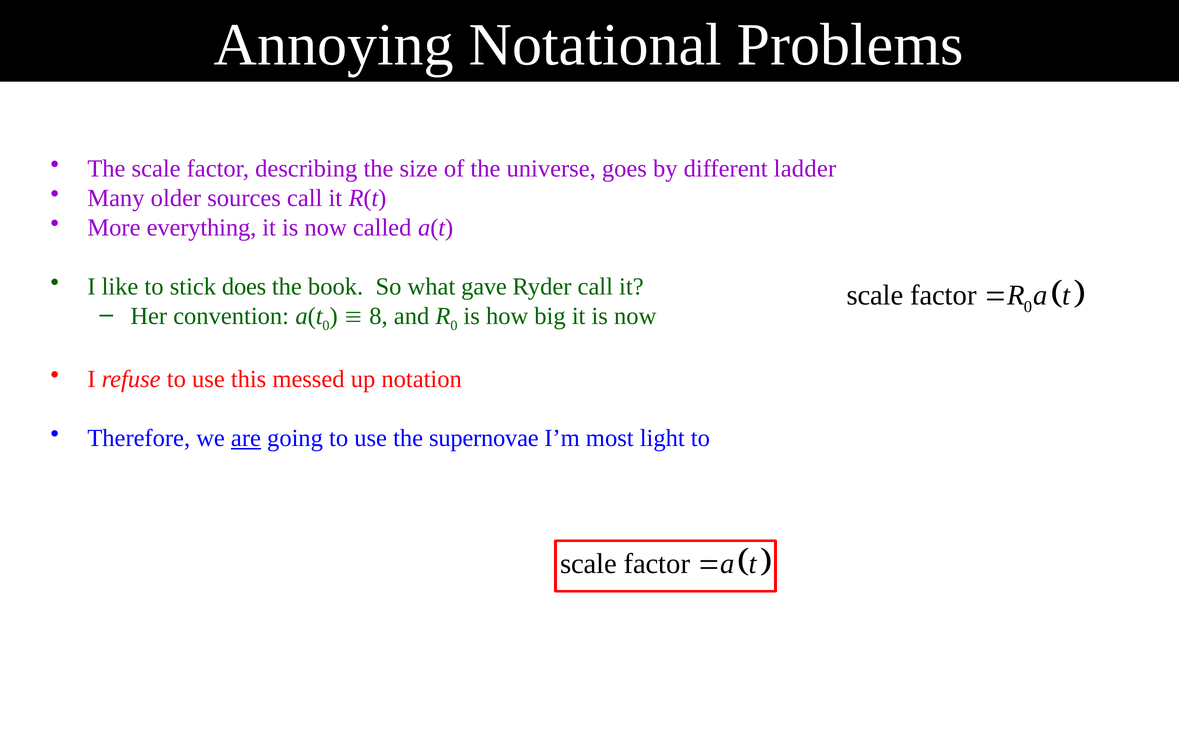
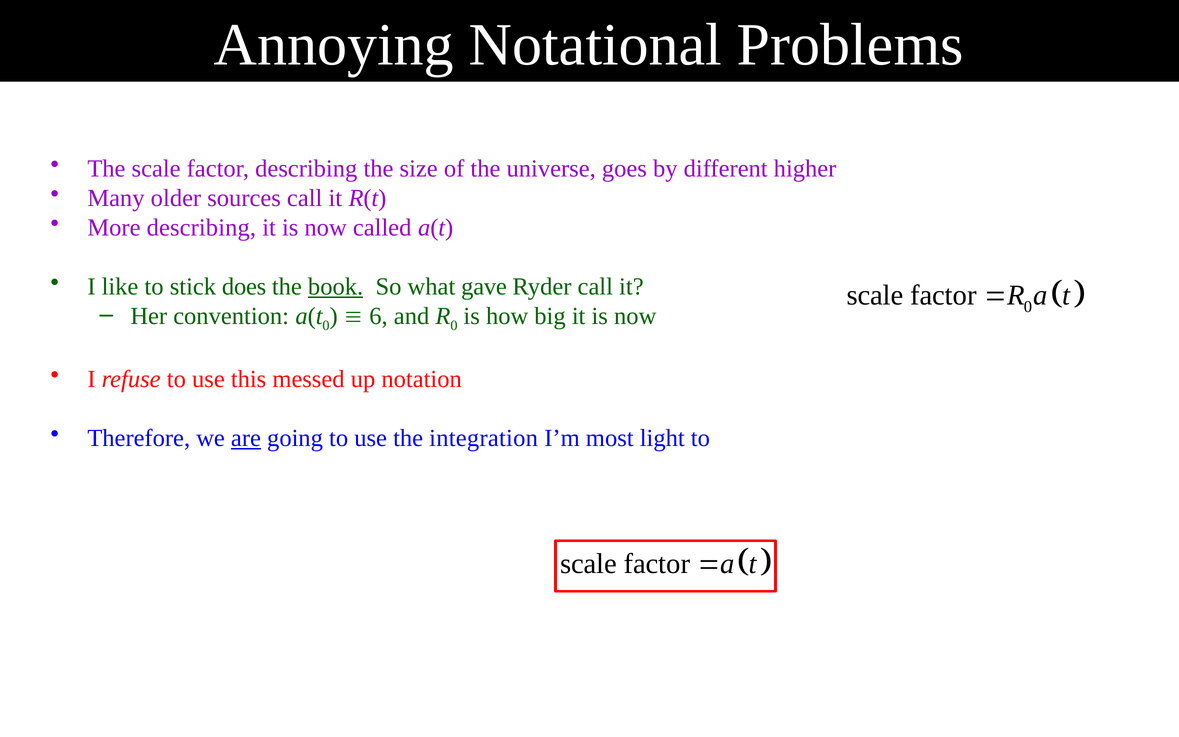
ladder: ladder -> higher
More everything: everything -> describing
book underline: none -> present
8: 8 -> 6
supernovae: supernovae -> integration
